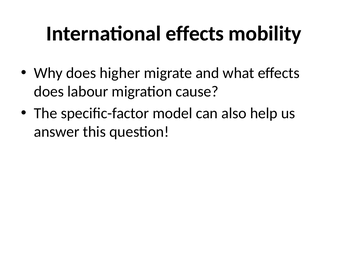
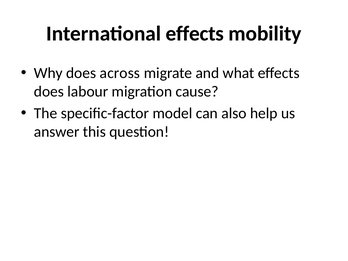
higher: higher -> across
